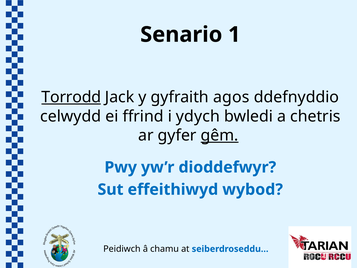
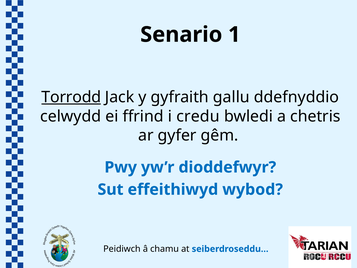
agos: agos -> gallu
ydych: ydych -> credu
gêm underline: present -> none
